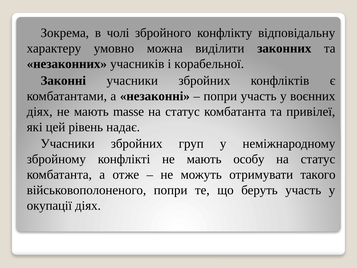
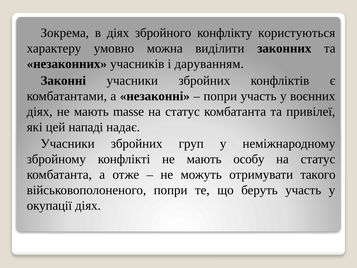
в чолі: чолі -> діях
відповідальну: відповідальну -> користуються
корабельної: корабельної -> даруванням
рівень: рівень -> нападі
